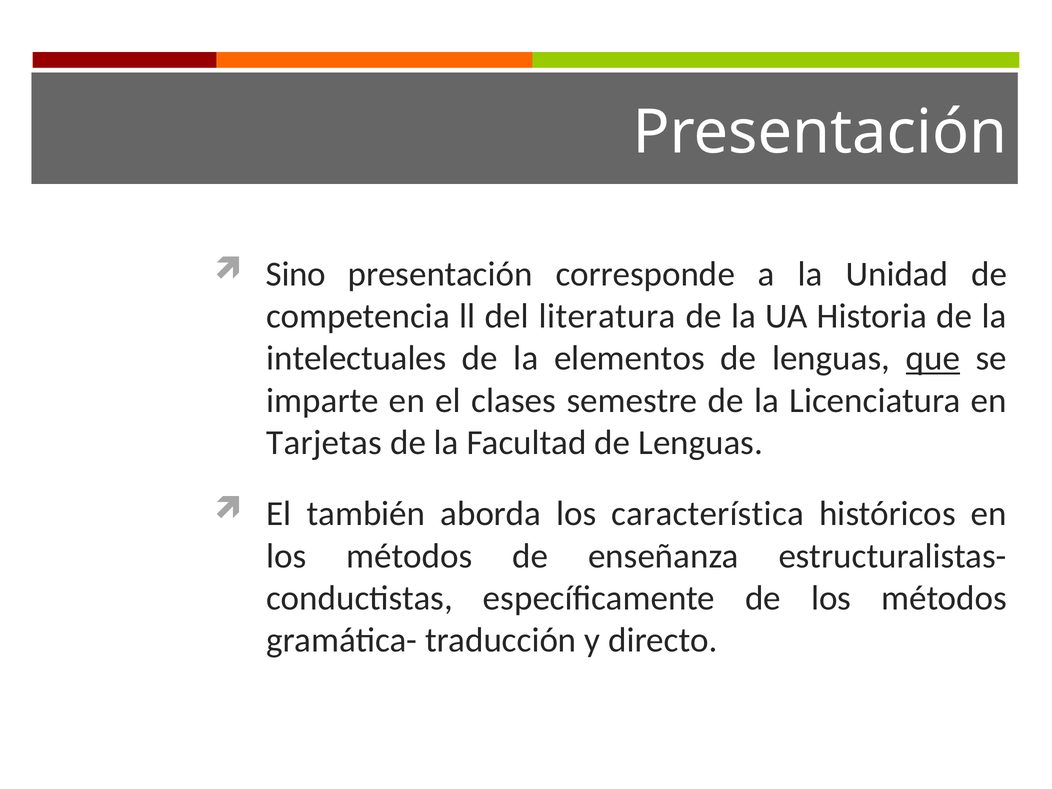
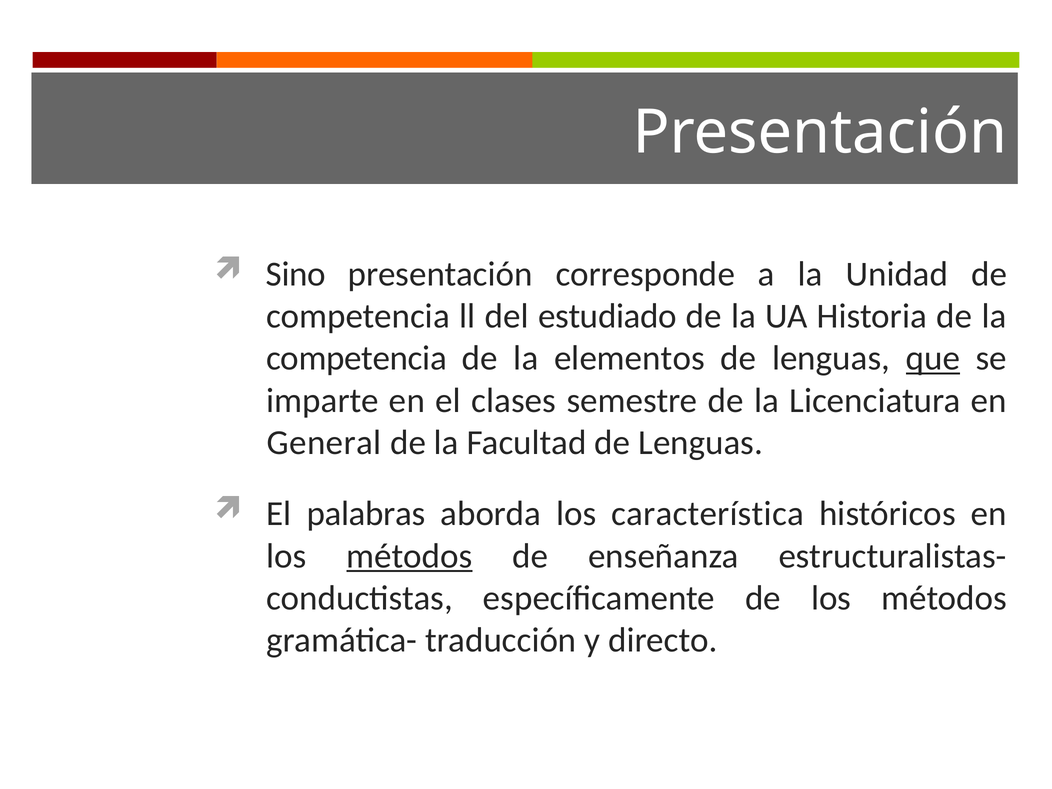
literatura: literatura -> estudiado
intelectuales at (356, 358): intelectuales -> competencia
Tarjetas: Tarjetas -> General
también: también -> palabras
métodos at (409, 556) underline: none -> present
